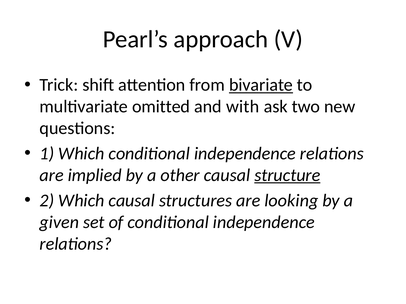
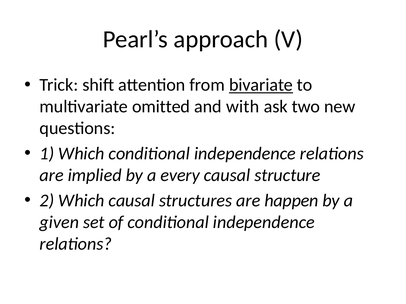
other: other -> every
structure underline: present -> none
looking: looking -> happen
